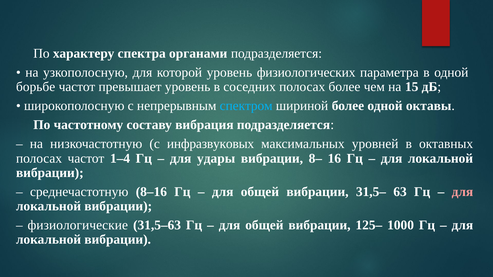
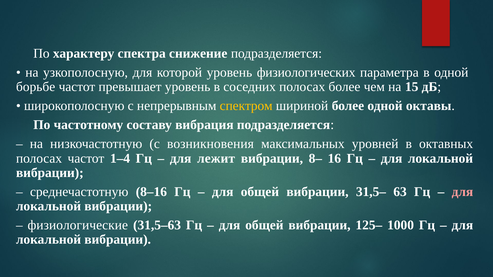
органами: органами -> снижение
спектром colour: light blue -> yellow
инфразвуковых: инфразвуковых -> возникновения
удары: удары -> лежит
